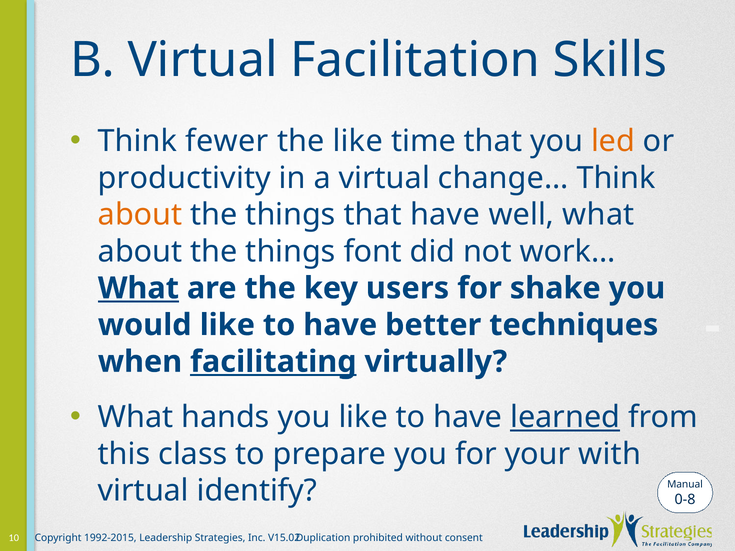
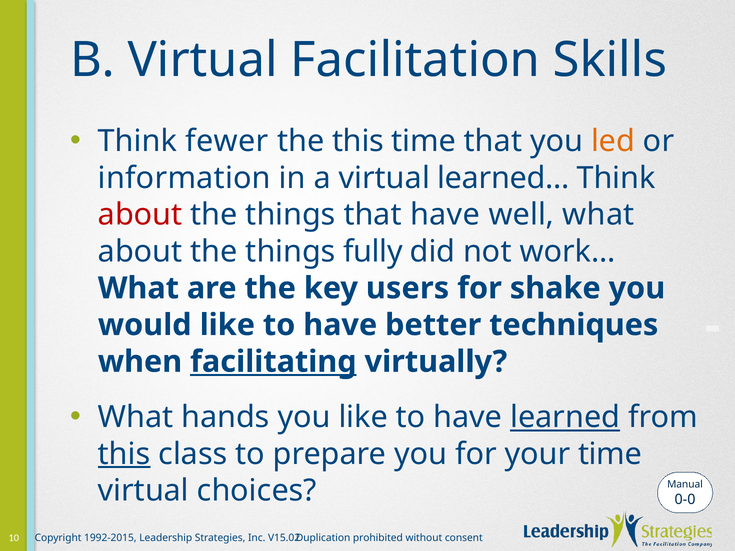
the like: like -> this
productivity: productivity -> information
change…: change… -> learned…
about at (140, 215) colour: orange -> red
font: font -> fully
What at (138, 288) underline: present -> none
this at (124, 454) underline: none -> present
your with: with -> time
identify: identify -> choices
0-8: 0-8 -> 0-0
